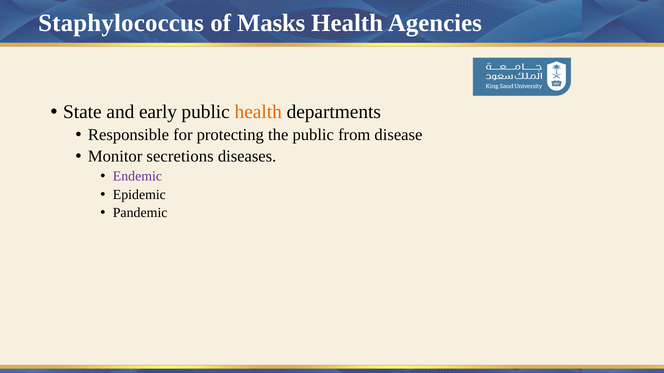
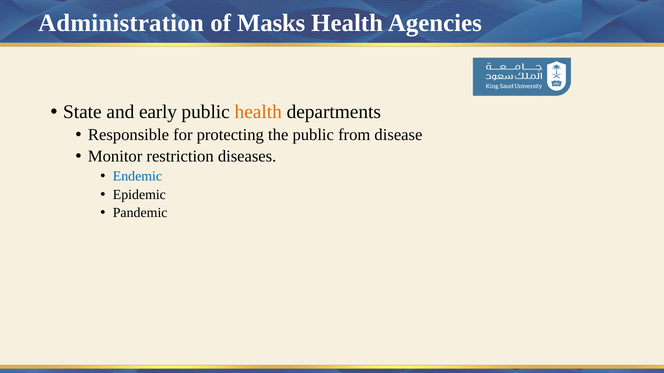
Staphylococcus: Staphylococcus -> Administration
secretions: secretions -> restriction
Endemic colour: purple -> blue
